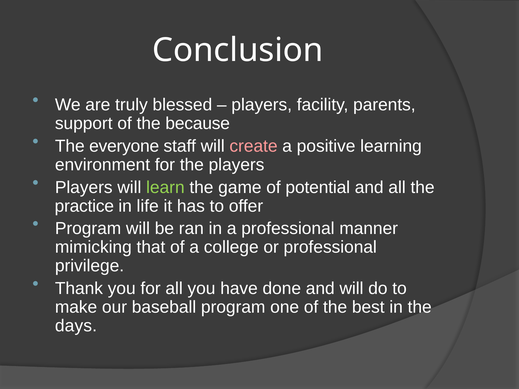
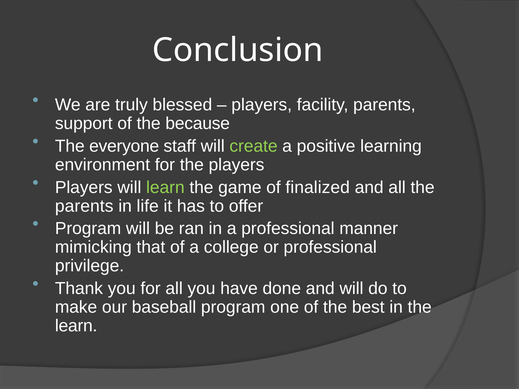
create colour: pink -> light green
potential: potential -> finalized
practice at (84, 206): practice -> parents
days at (76, 326): days -> learn
